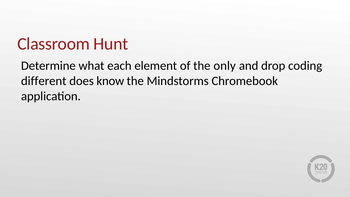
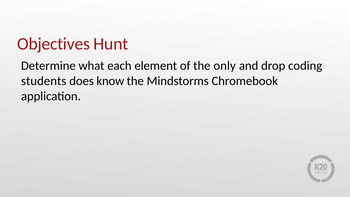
Classroom: Classroom -> Objectives
different: different -> students
